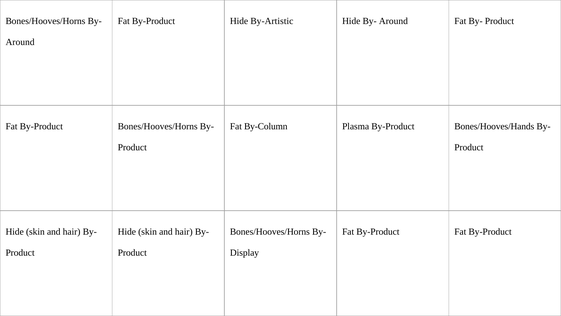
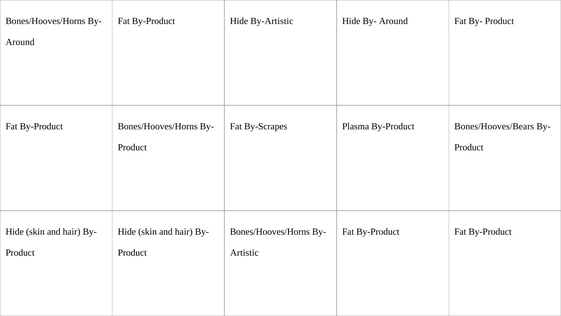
By-Column: By-Column -> By-Scrapes
Bones/Hooves/Hands: Bones/Hooves/Hands -> Bones/Hooves/Bears
Display: Display -> Artistic
